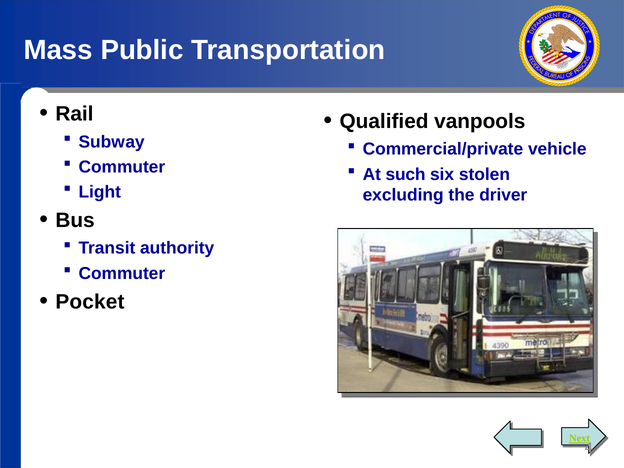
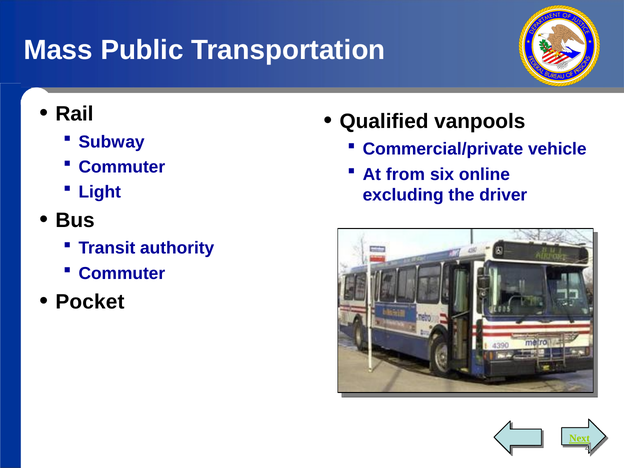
such: such -> from
stolen: stolen -> online
